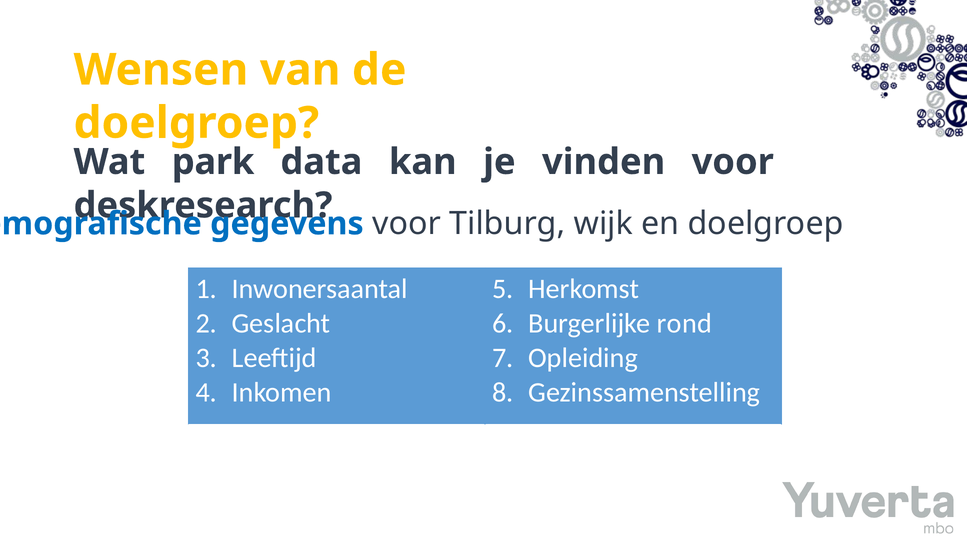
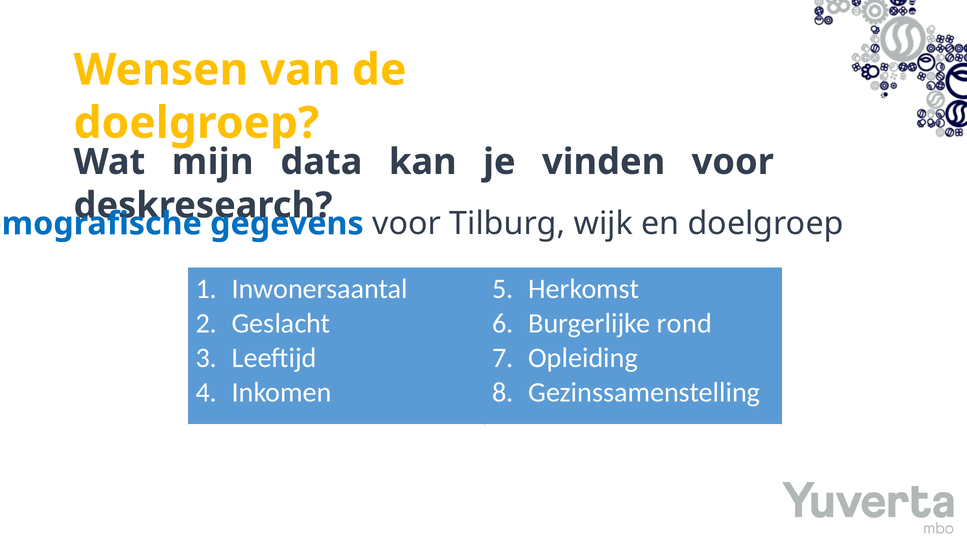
park: park -> mijn
